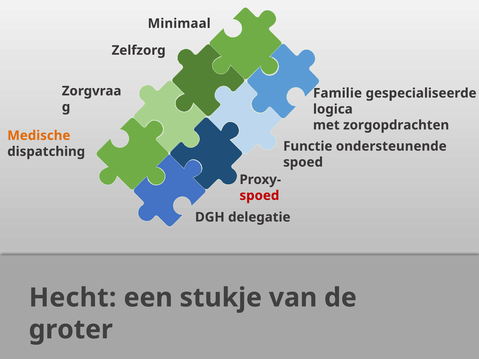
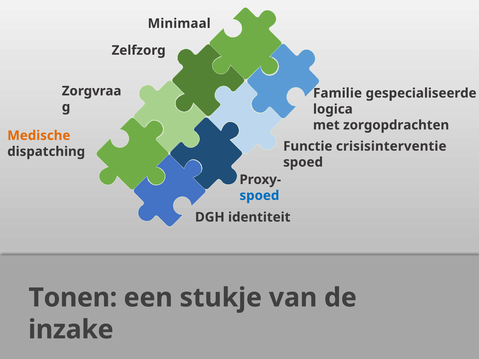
ondersteunende: ondersteunende -> crisisinterventie
spoed at (259, 196) colour: red -> blue
delegatie: delegatie -> identiteit
Hecht: Hecht -> Tonen
groter: groter -> inzake
